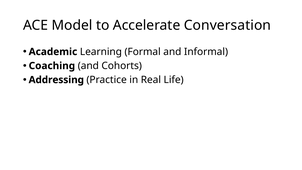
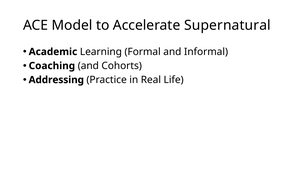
Conversation: Conversation -> Supernatural
